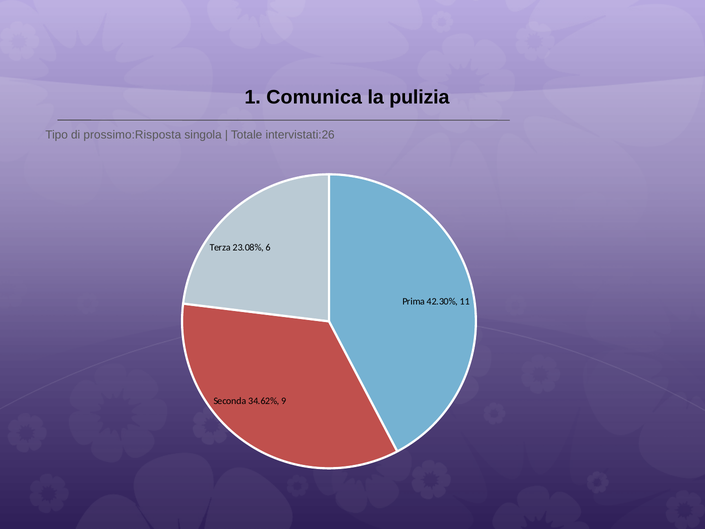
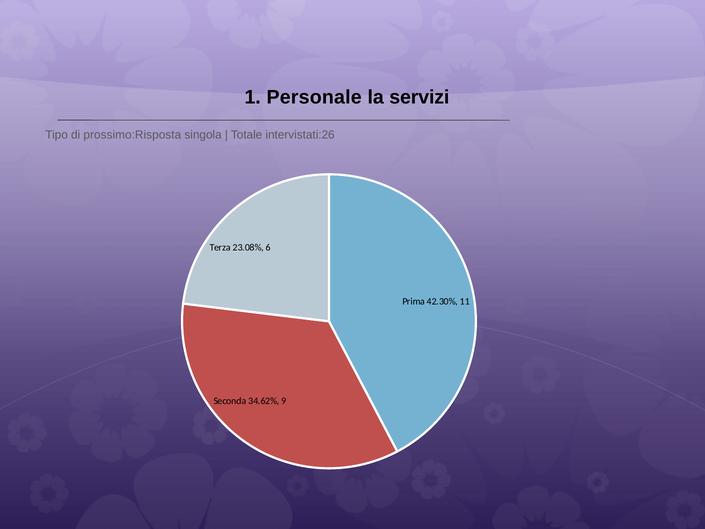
Comunica: Comunica -> Personale
pulizia: pulizia -> servizi
